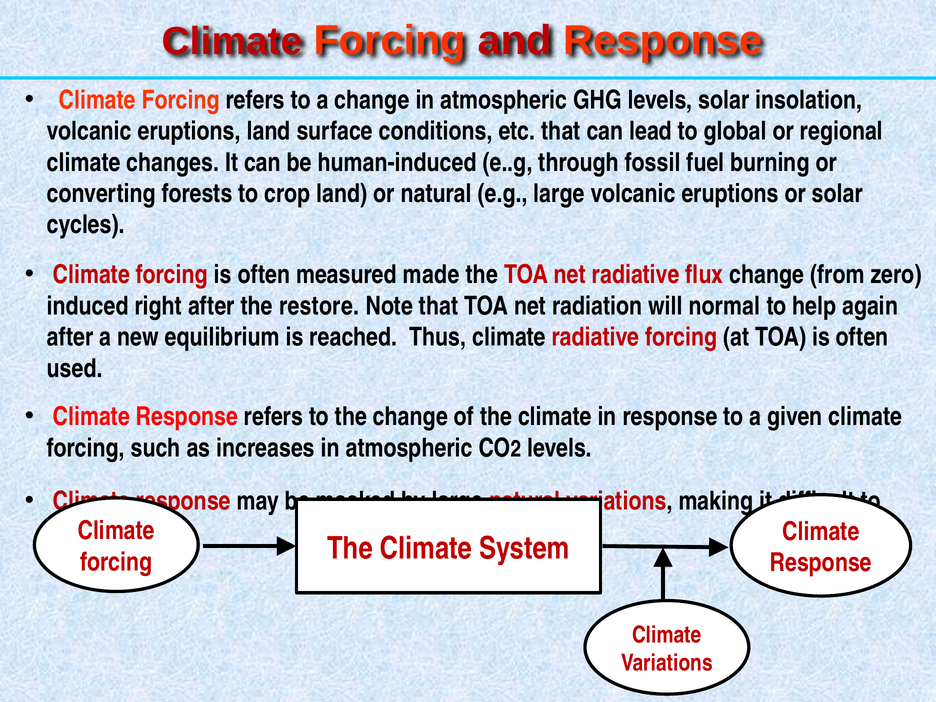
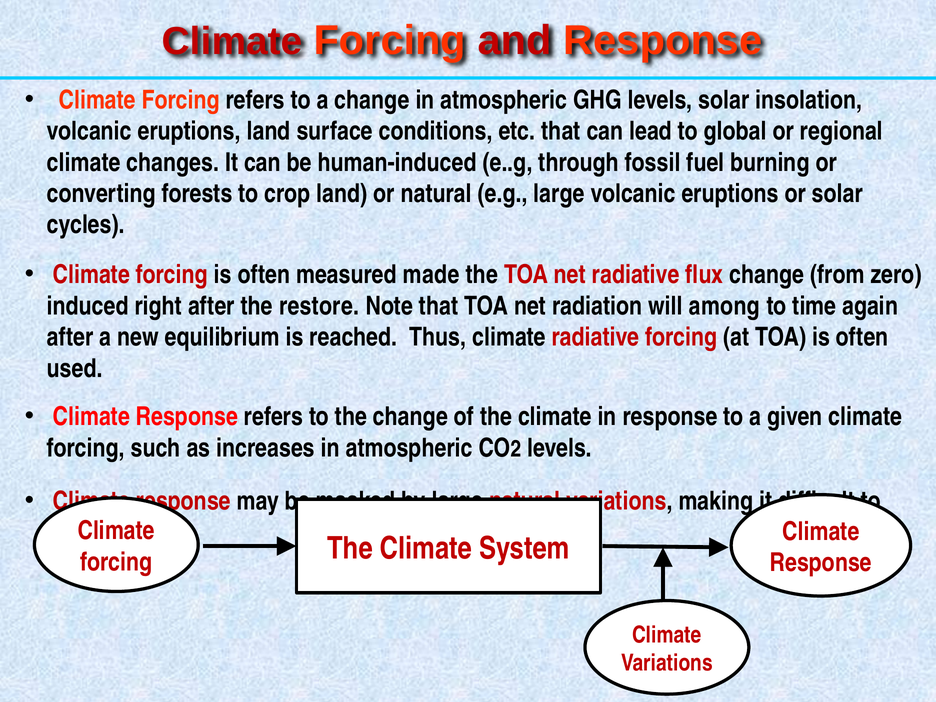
normal: normal -> among
help: help -> time
